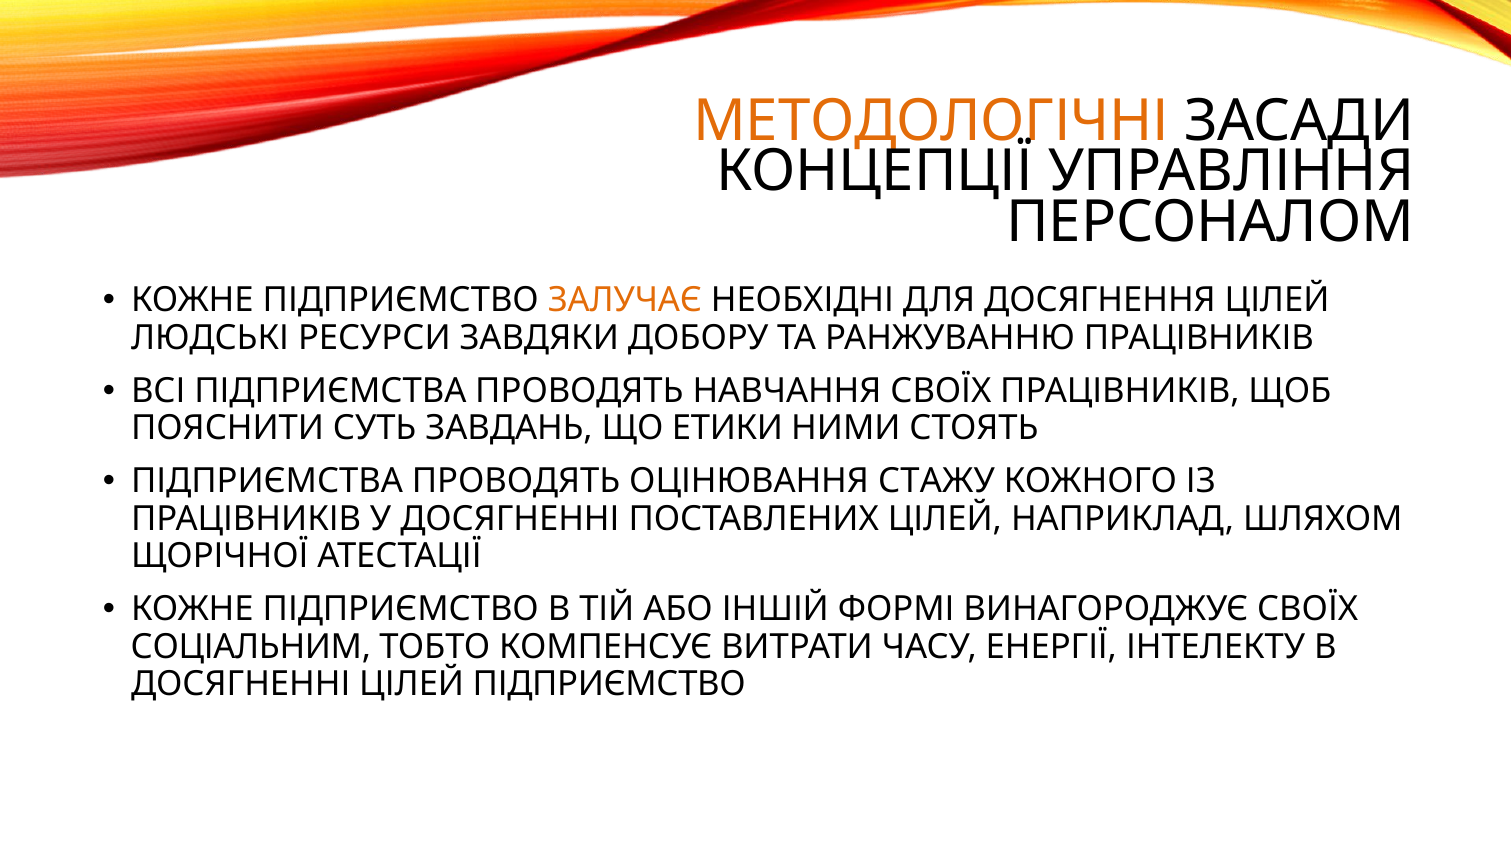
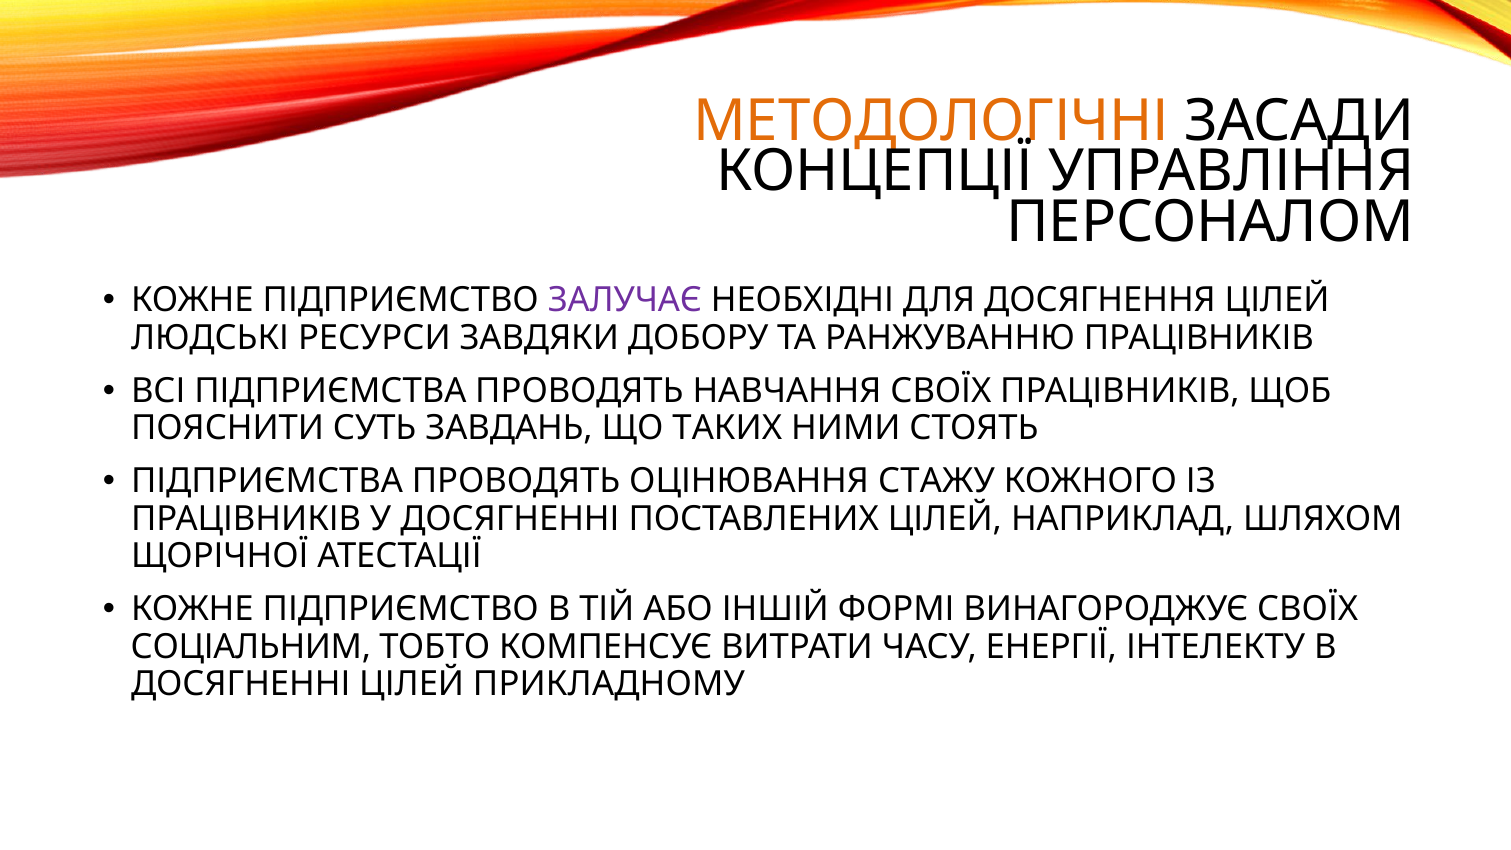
ЗАЛУЧАЄ colour: orange -> purple
ЕТИКИ: ЕТИКИ -> ТАКИХ
ЦІЛЕЙ ПІДПРИЄМСТВО: ПІДПРИЄМСТВО -> ПРИКЛАДНОМУ
